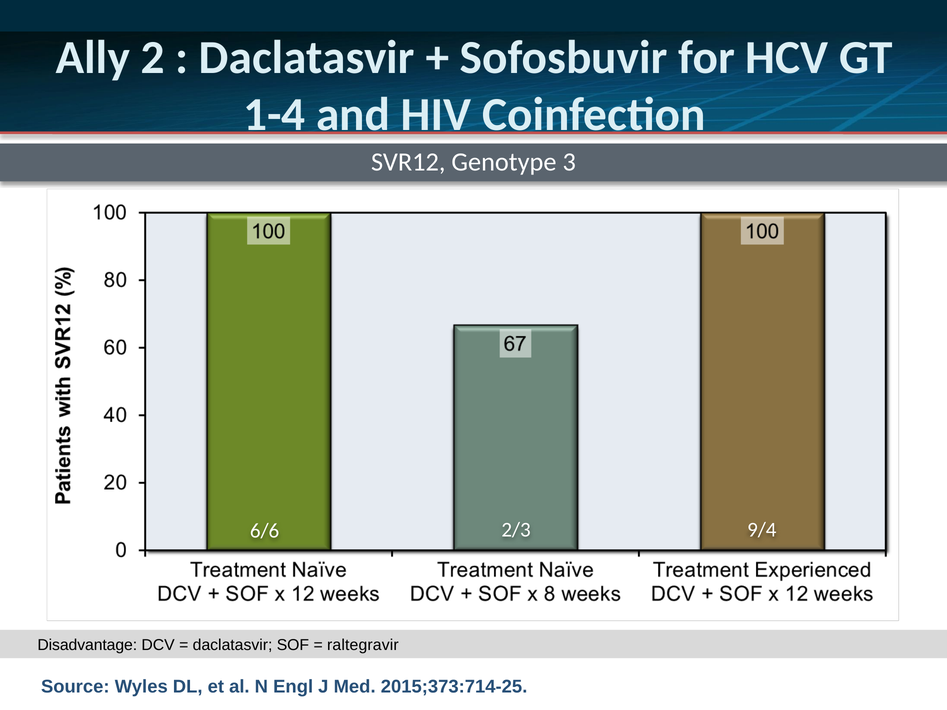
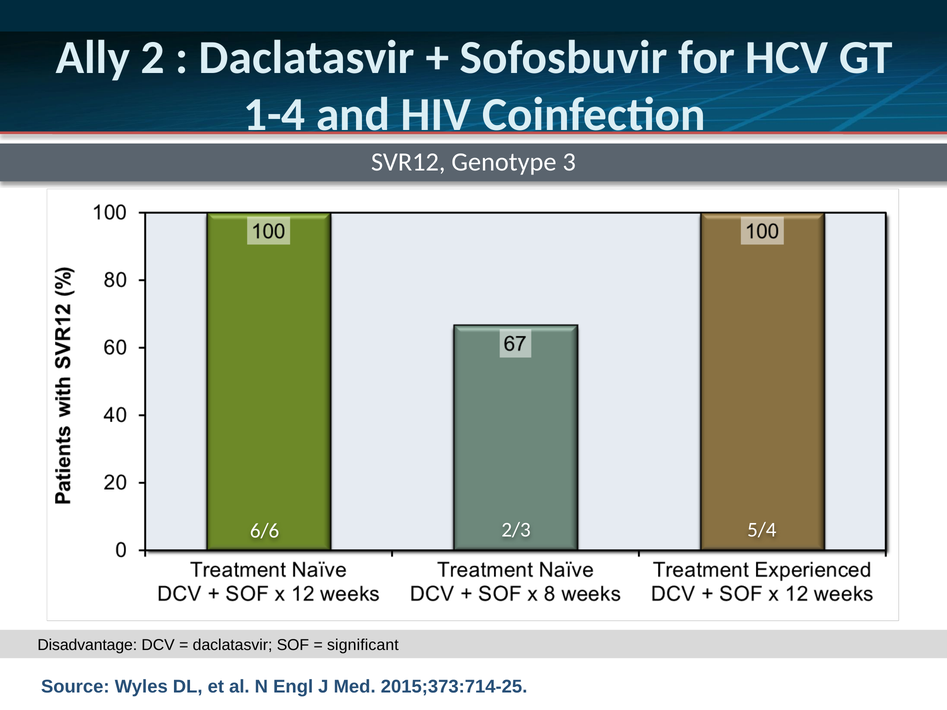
9/4: 9/4 -> 5/4
raltegravir: raltegravir -> significant
